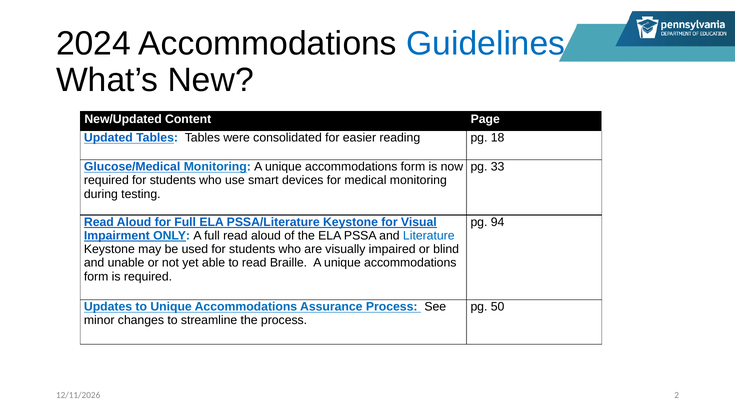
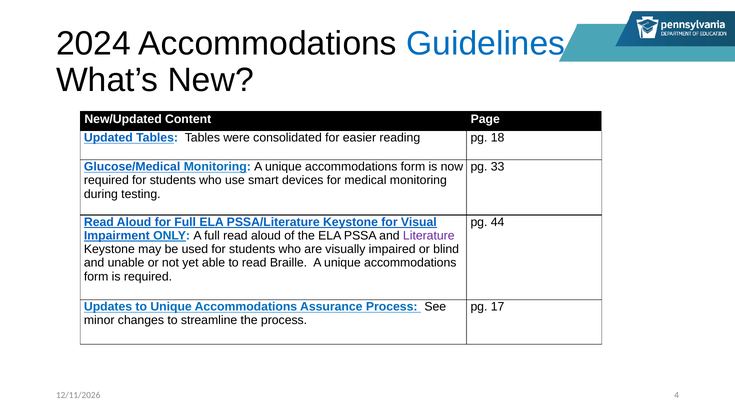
94: 94 -> 44
Literature colour: blue -> purple
50: 50 -> 17
2: 2 -> 4
